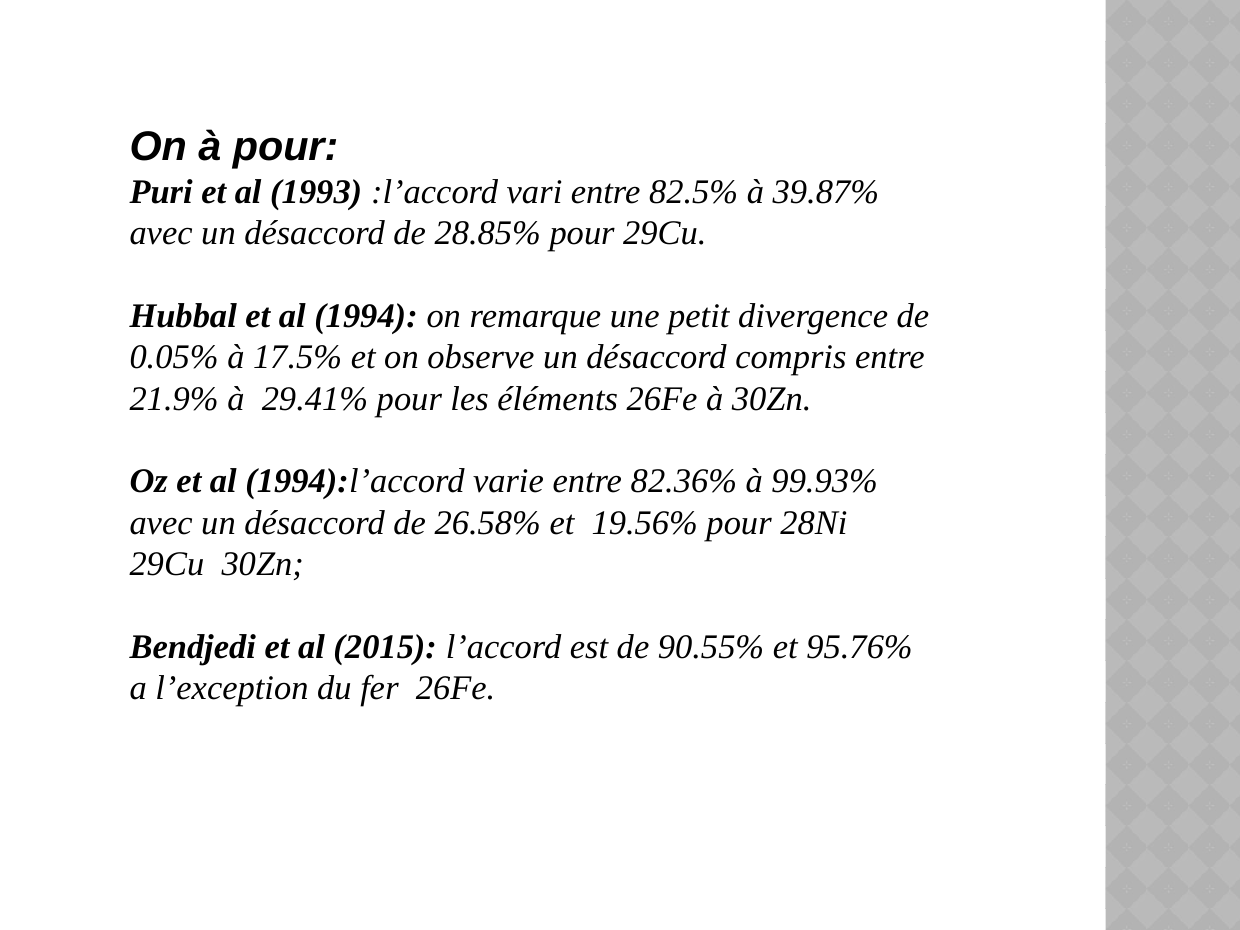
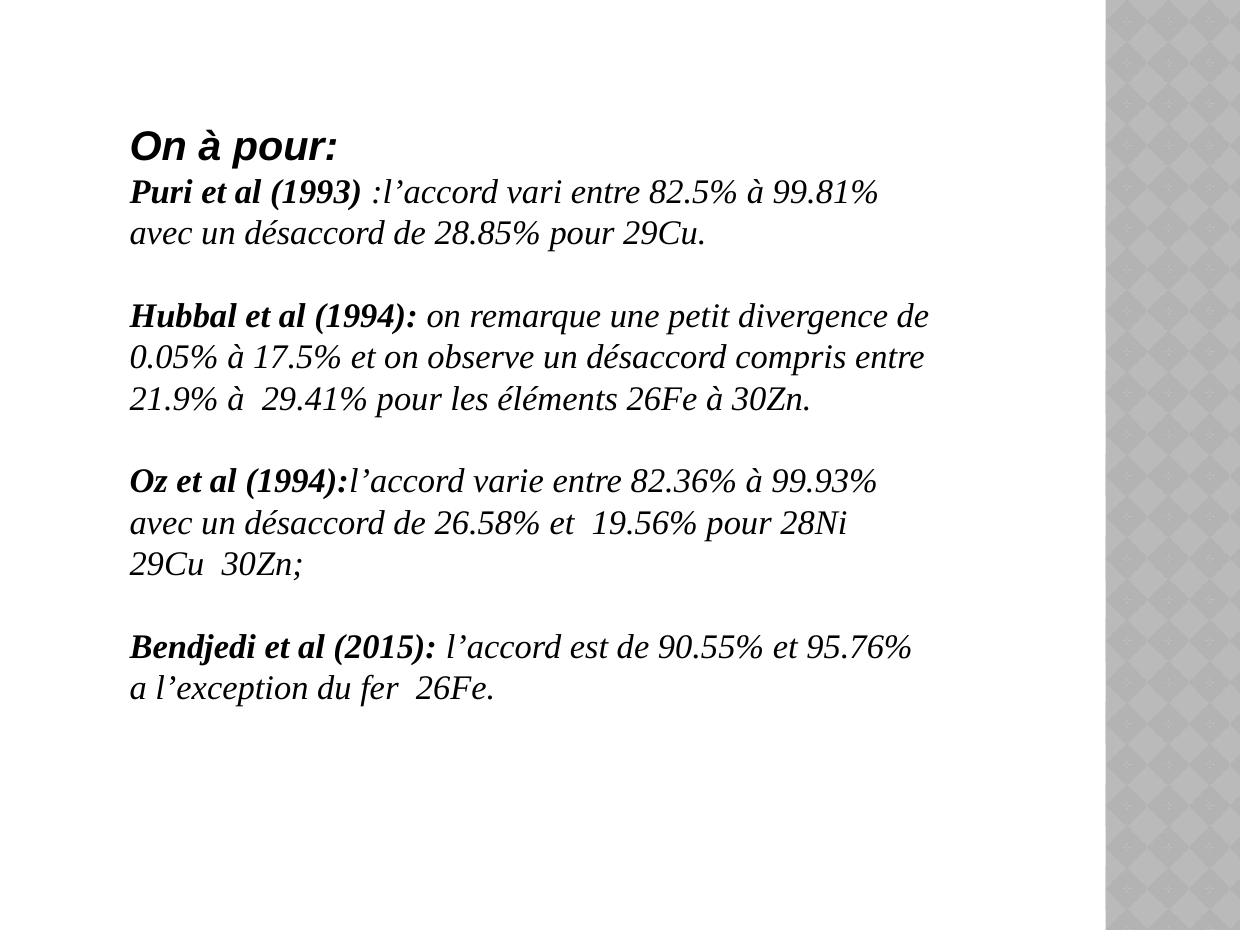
39.87%: 39.87% -> 99.81%
